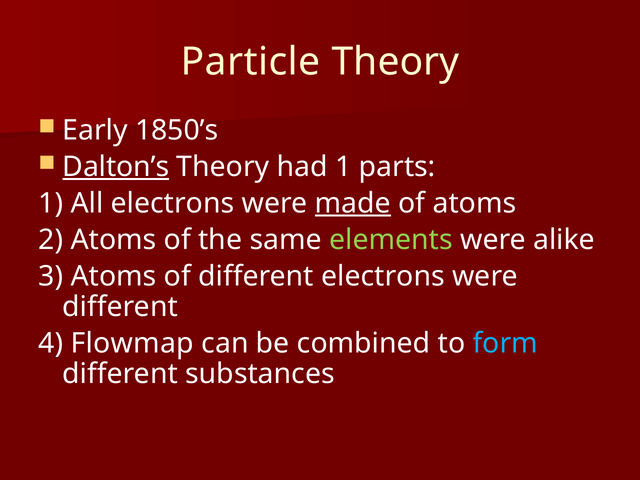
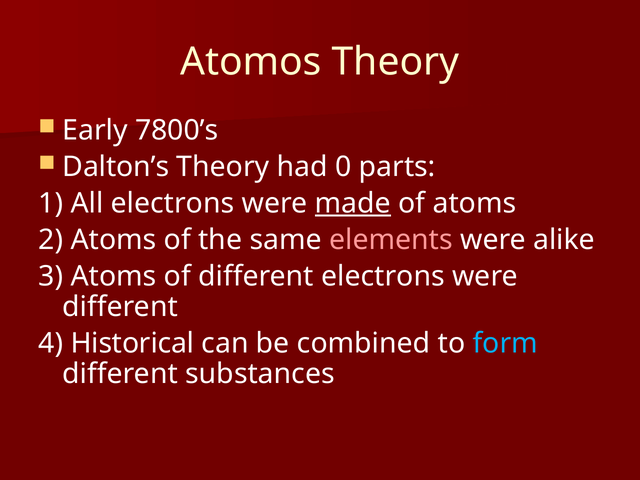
Particle: Particle -> Atomos
1850’s: 1850’s -> 7800’s
Dalton’s underline: present -> none
had 1: 1 -> 0
elements colour: light green -> pink
Flowmap: Flowmap -> Historical
